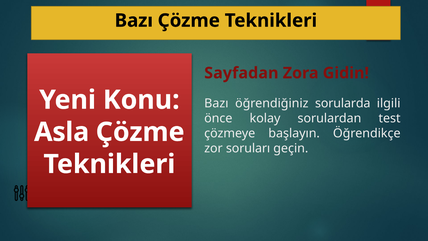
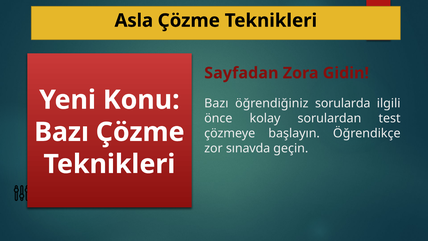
Bazı at (134, 21): Bazı -> Asla
Asla at (62, 132): Asla -> Bazı
soruları: soruları -> sınavda
